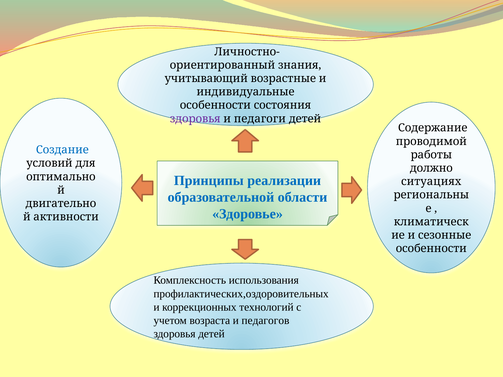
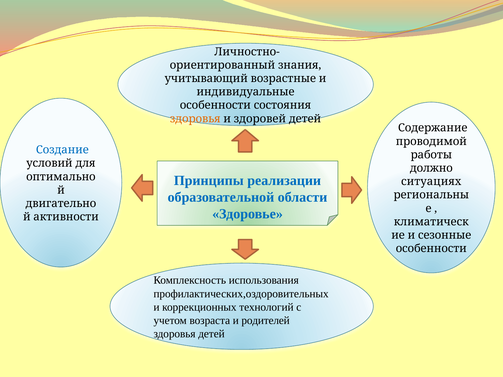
здоровья at (195, 119) colour: purple -> orange
педагоги: педагоги -> здоровей
педагогов: педагогов -> родителей
